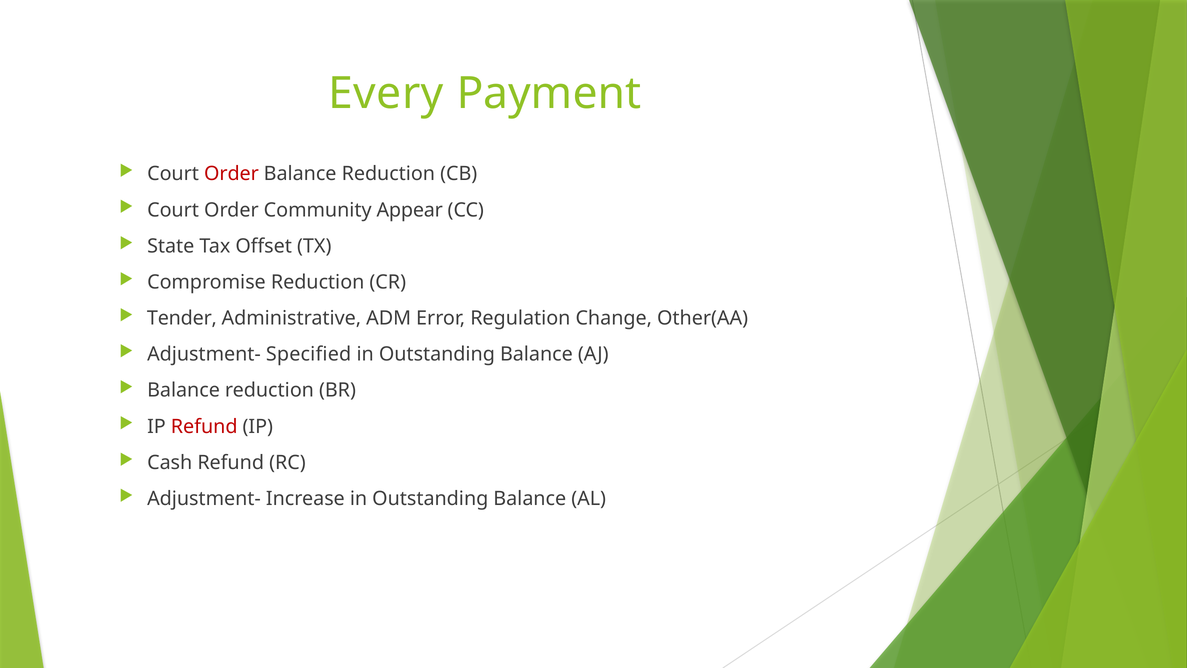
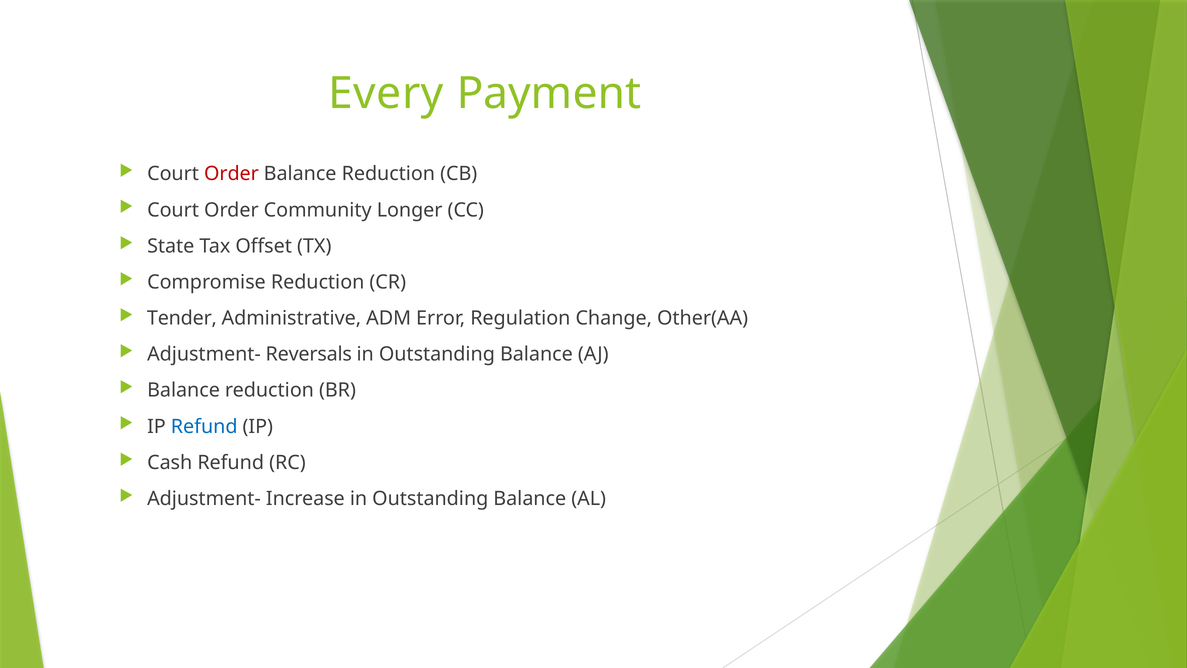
Appear: Appear -> Longer
Specified: Specified -> Reversals
Refund at (204, 426) colour: red -> blue
